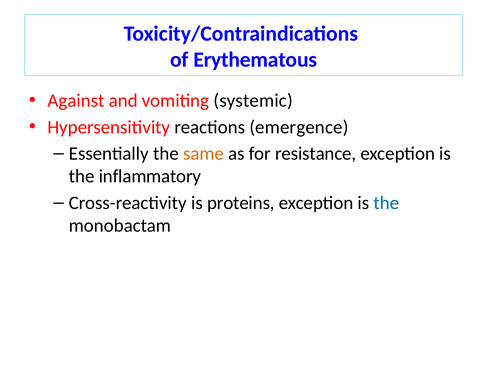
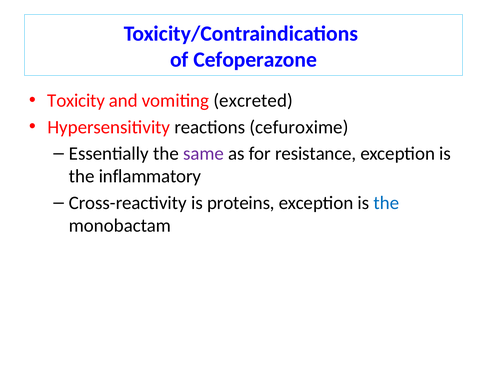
Erythematous: Erythematous -> Cefoperazone
Against: Against -> Toxicity
systemic: systemic -> excreted
emergence: emergence -> cefuroxime
same colour: orange -> purple
